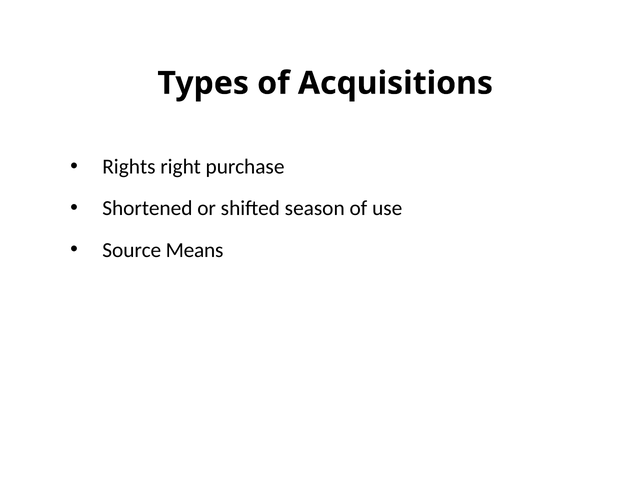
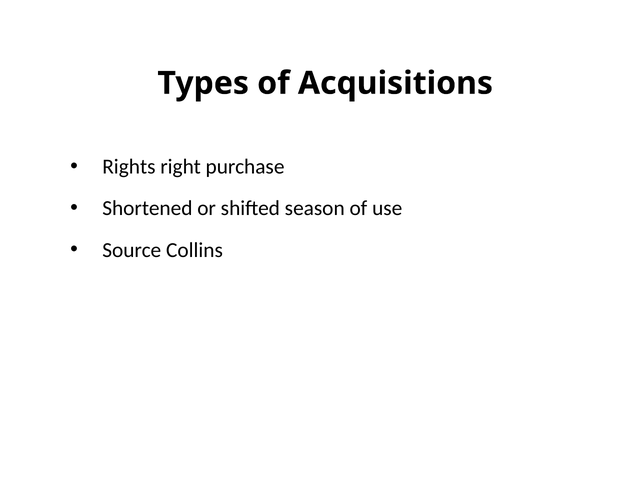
Means: Means -> Collins
